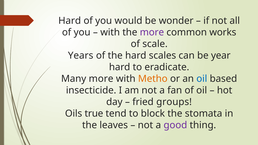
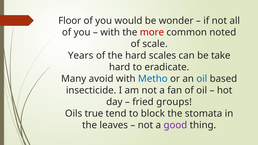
Hard at (70, 21): Hard -> Floor
more at (152, 32) colour: purple -> red
works: works -> noted
year: year -> take
Many more: more -> avoid
Metho colour: orange -> blue
